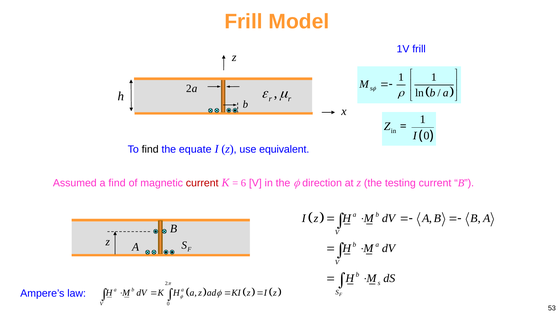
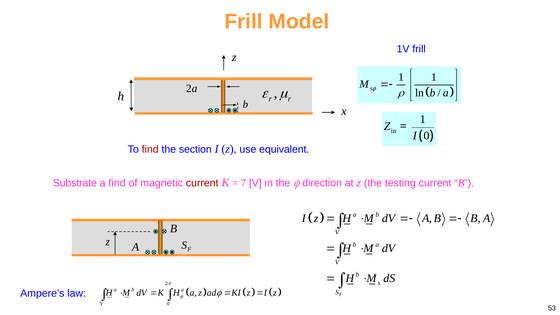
find at (150, 149) colour: black -> red
equate: equate -> section
Assumed: Assumed -> Substrate
6: 6 -> 7
